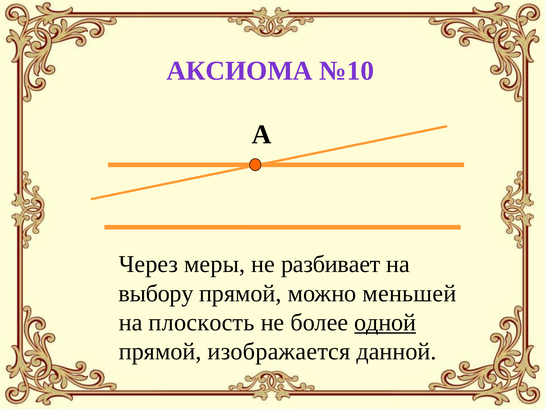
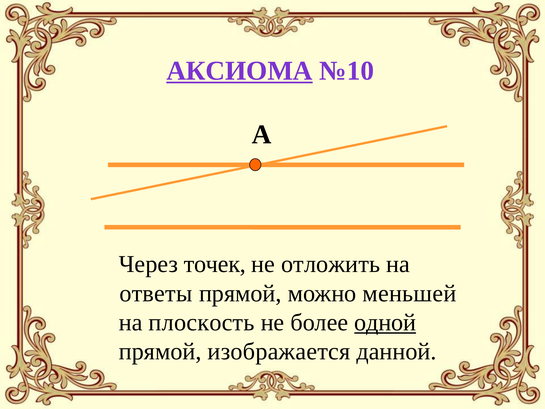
АКСИОМА underline: none -> present
меры: меры -> точек
разбивает: разбивает -> отложить
выбору: выбору -> ответы
